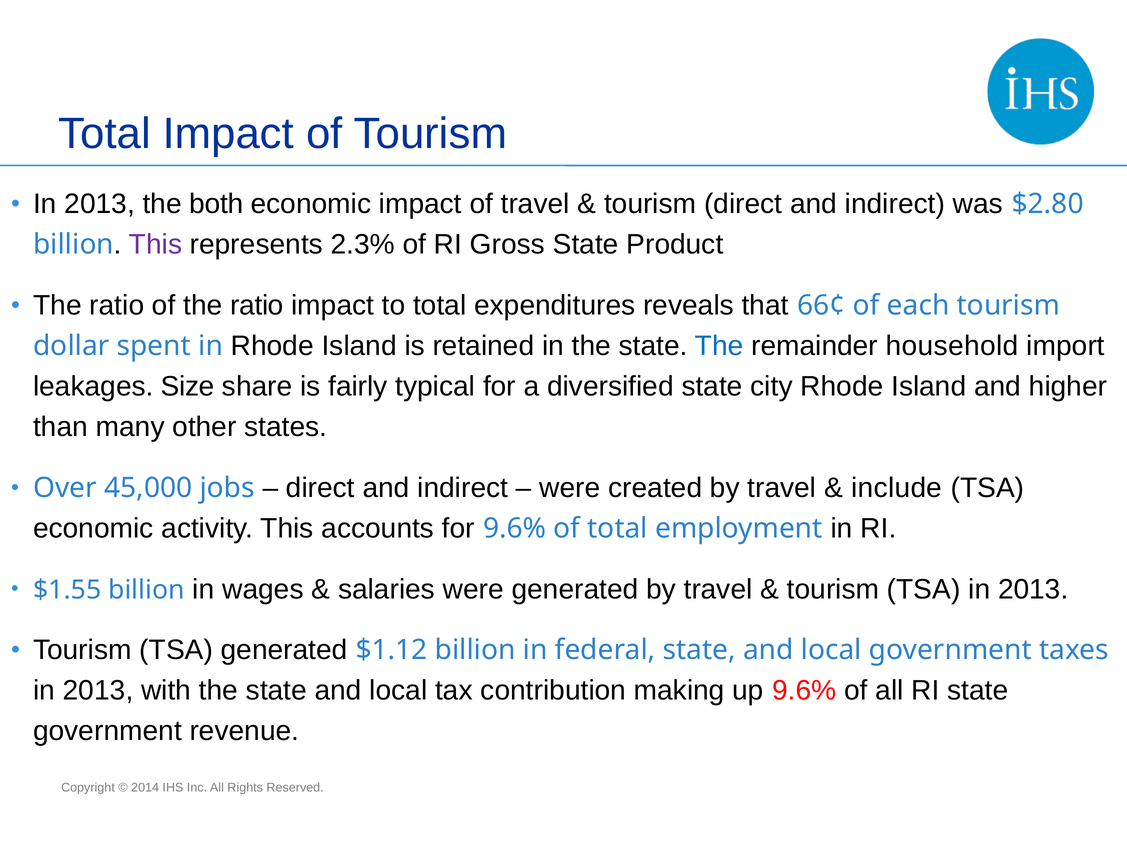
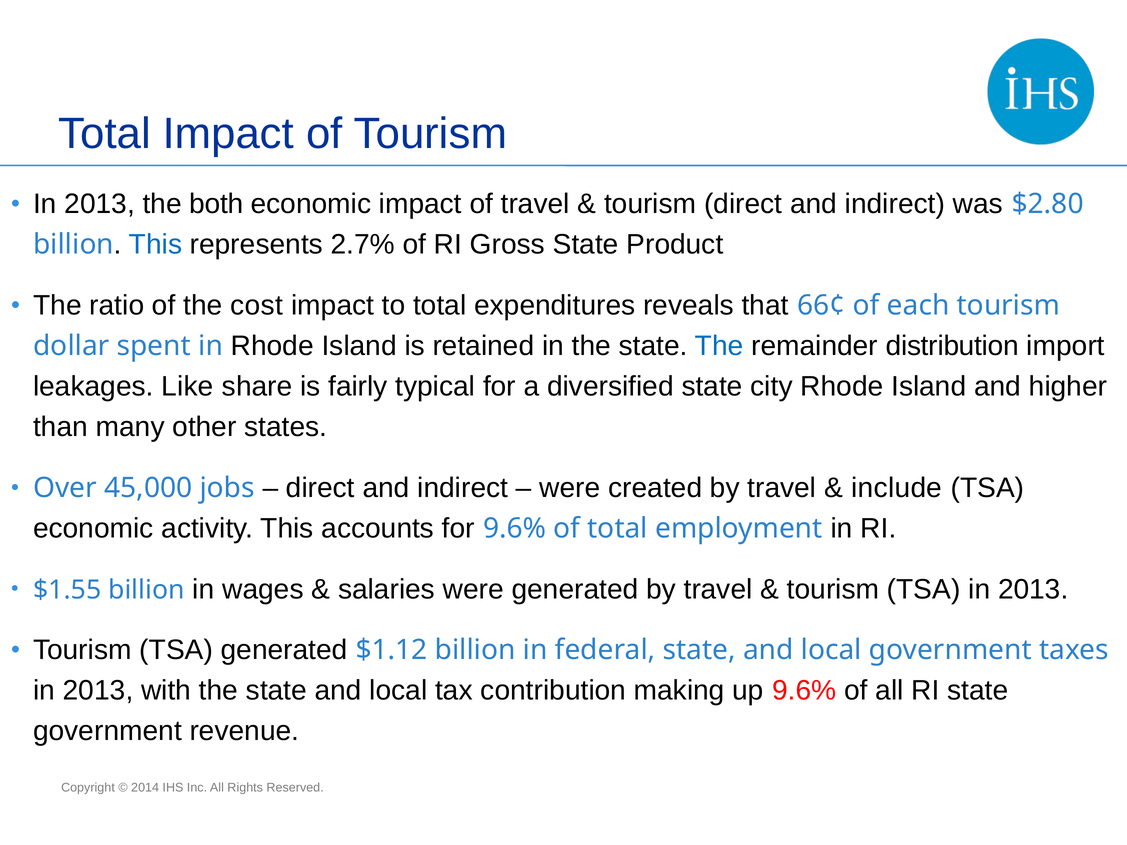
This at (156, 245) colour: purple -> blue
2.3%: 2.3% -> 2.7%
of the ratio: ratio -> cost
household: household -> distribution
Size: Size -> Like
